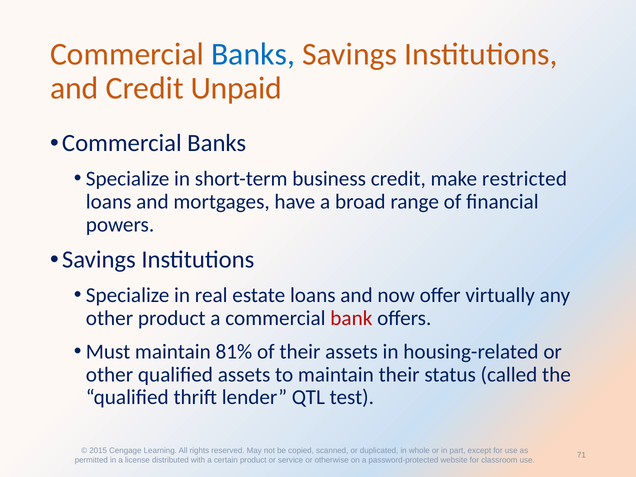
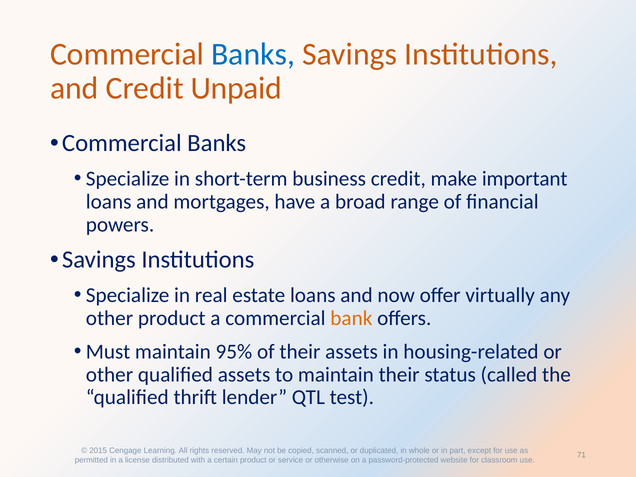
restricted: restricted -> important
bank colour: red -> orange
81%: 81% -> 95%
